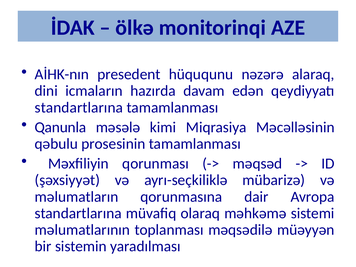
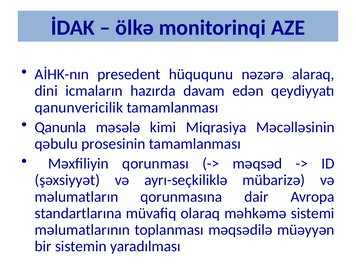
standartlarına at (79, 107): standartlarına -> qanunvericilik
